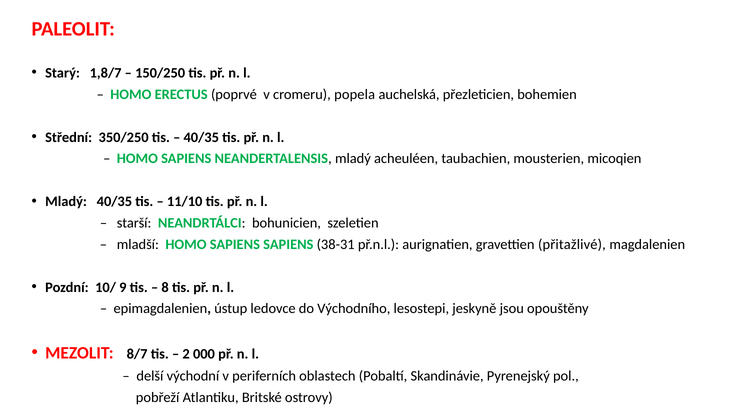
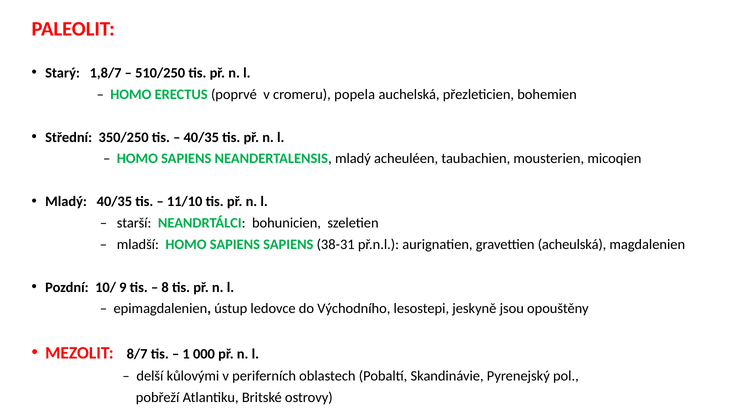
150/250: 150/250 -> 510/250
přitažlivé: přitažlivé -> acheulská
2: 2 -> 1
východní: východní -> kůlovými
